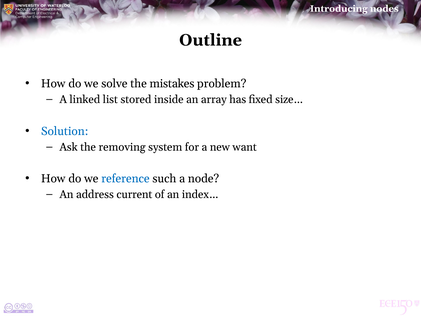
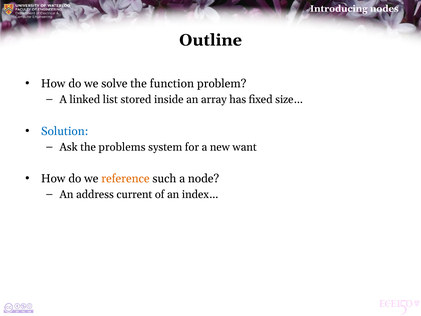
mistakes: mistakes -> function
removing: removing -> problems
reference colour: blue -> orange
